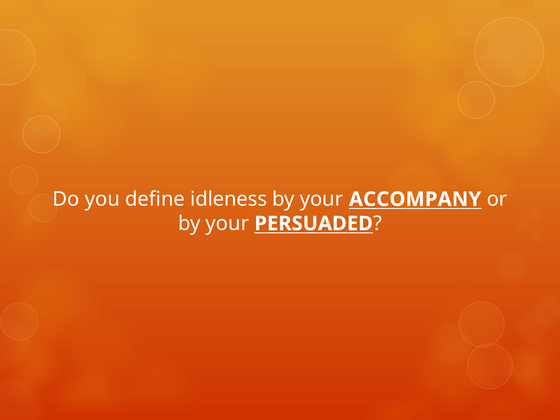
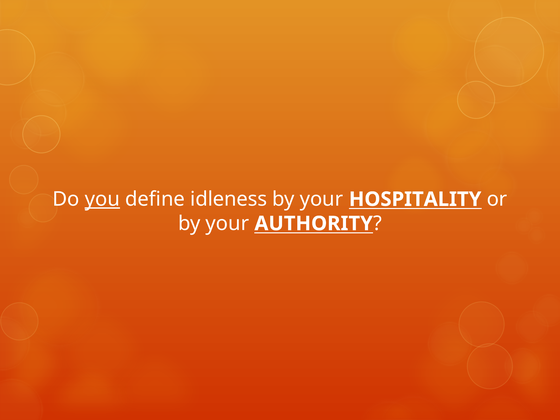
you underline: none -> present
ACCOMPANY: ACCOMPANY -> HOSPITALITY
PERSUADED: PERSUADED -> AUTHORITY
